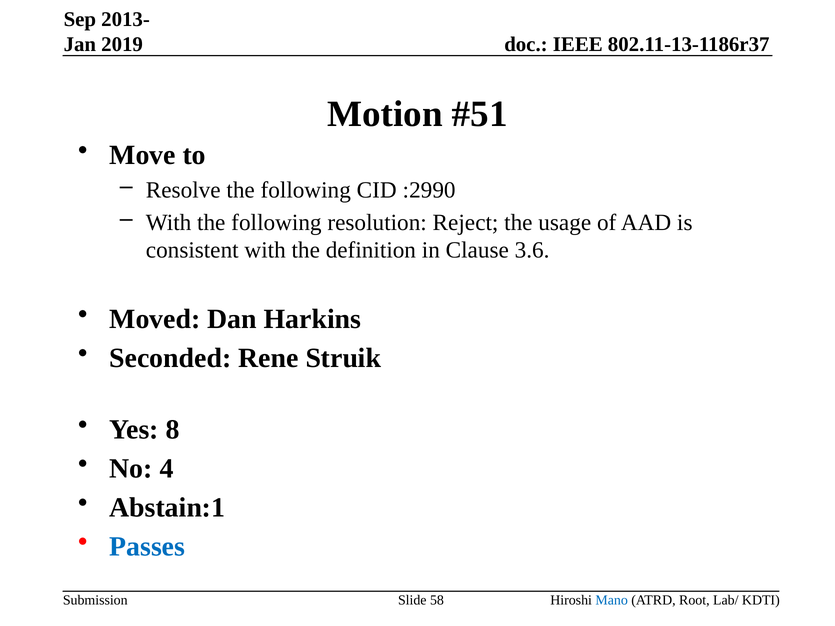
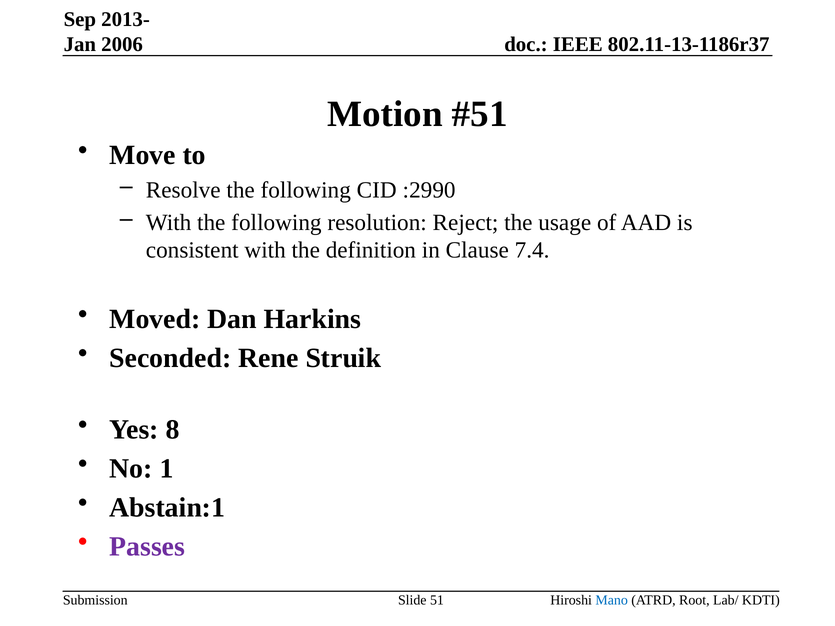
2019: 2019 -> 2006
3.6: 3.6 -> 7.4
4: 4 -> 1
Passes colour: blue -> purple
58: 58 -> 51
